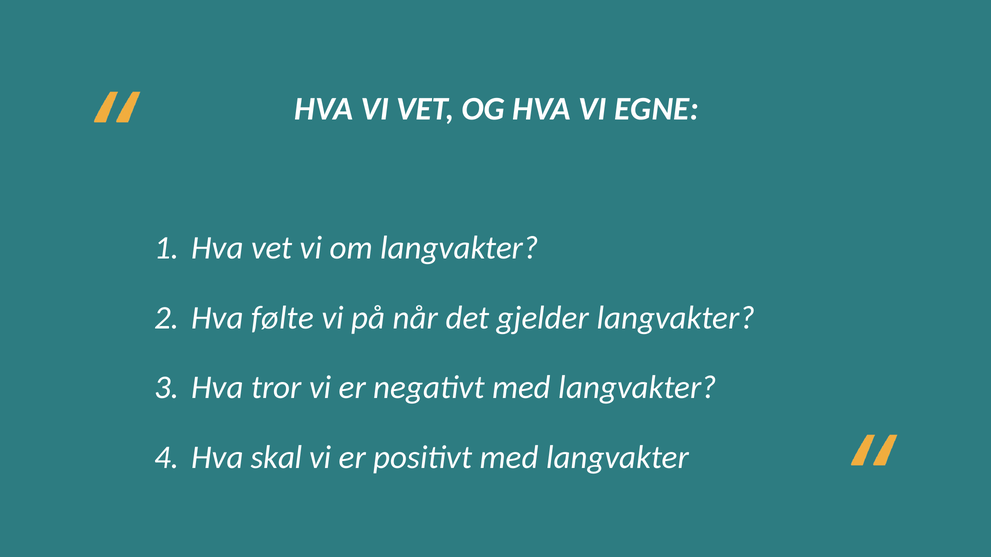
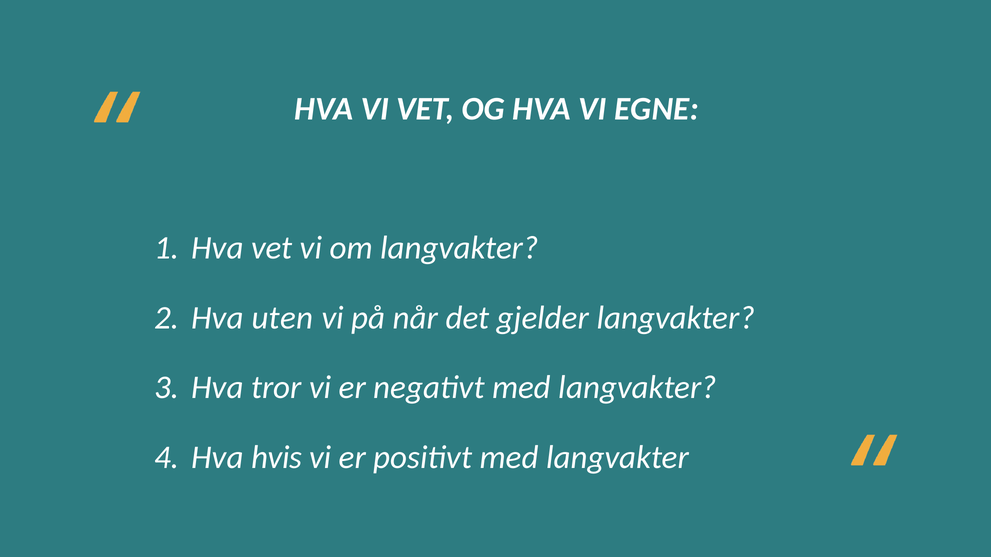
følte: følte -> uten
skal: skal -> hvis
